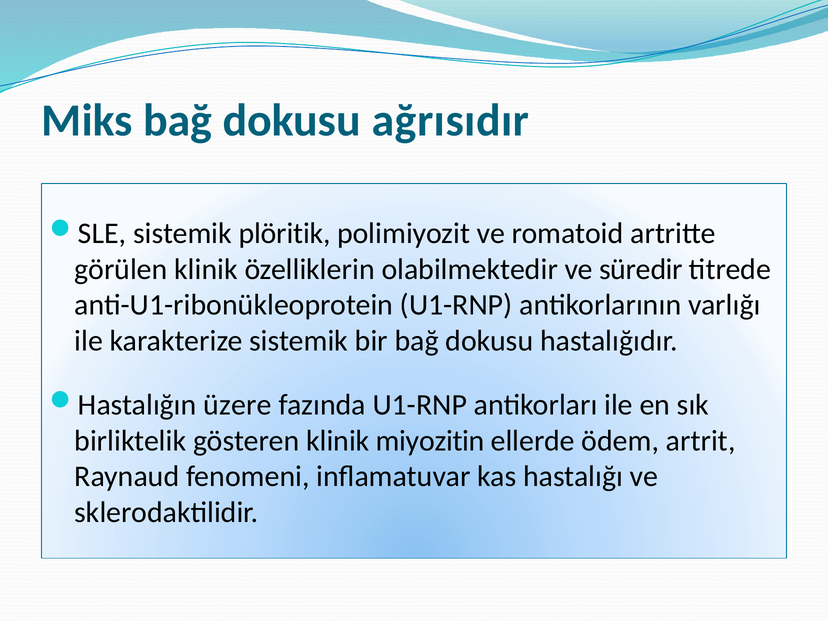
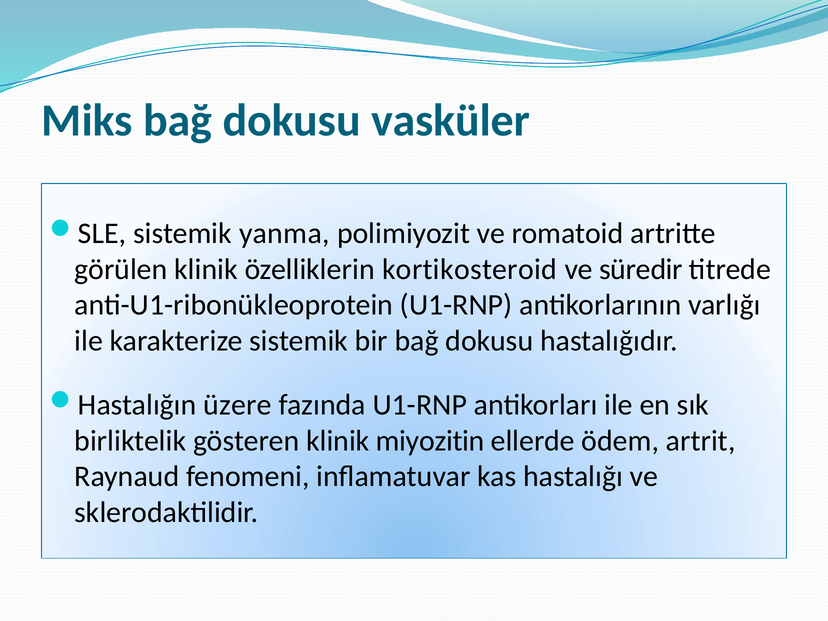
ağrısıdır: ağrısıdır -> vasküler
plöritik: plöritik -> yanma
olabilmektedir: olabilmektedir -> kortikosteroid
